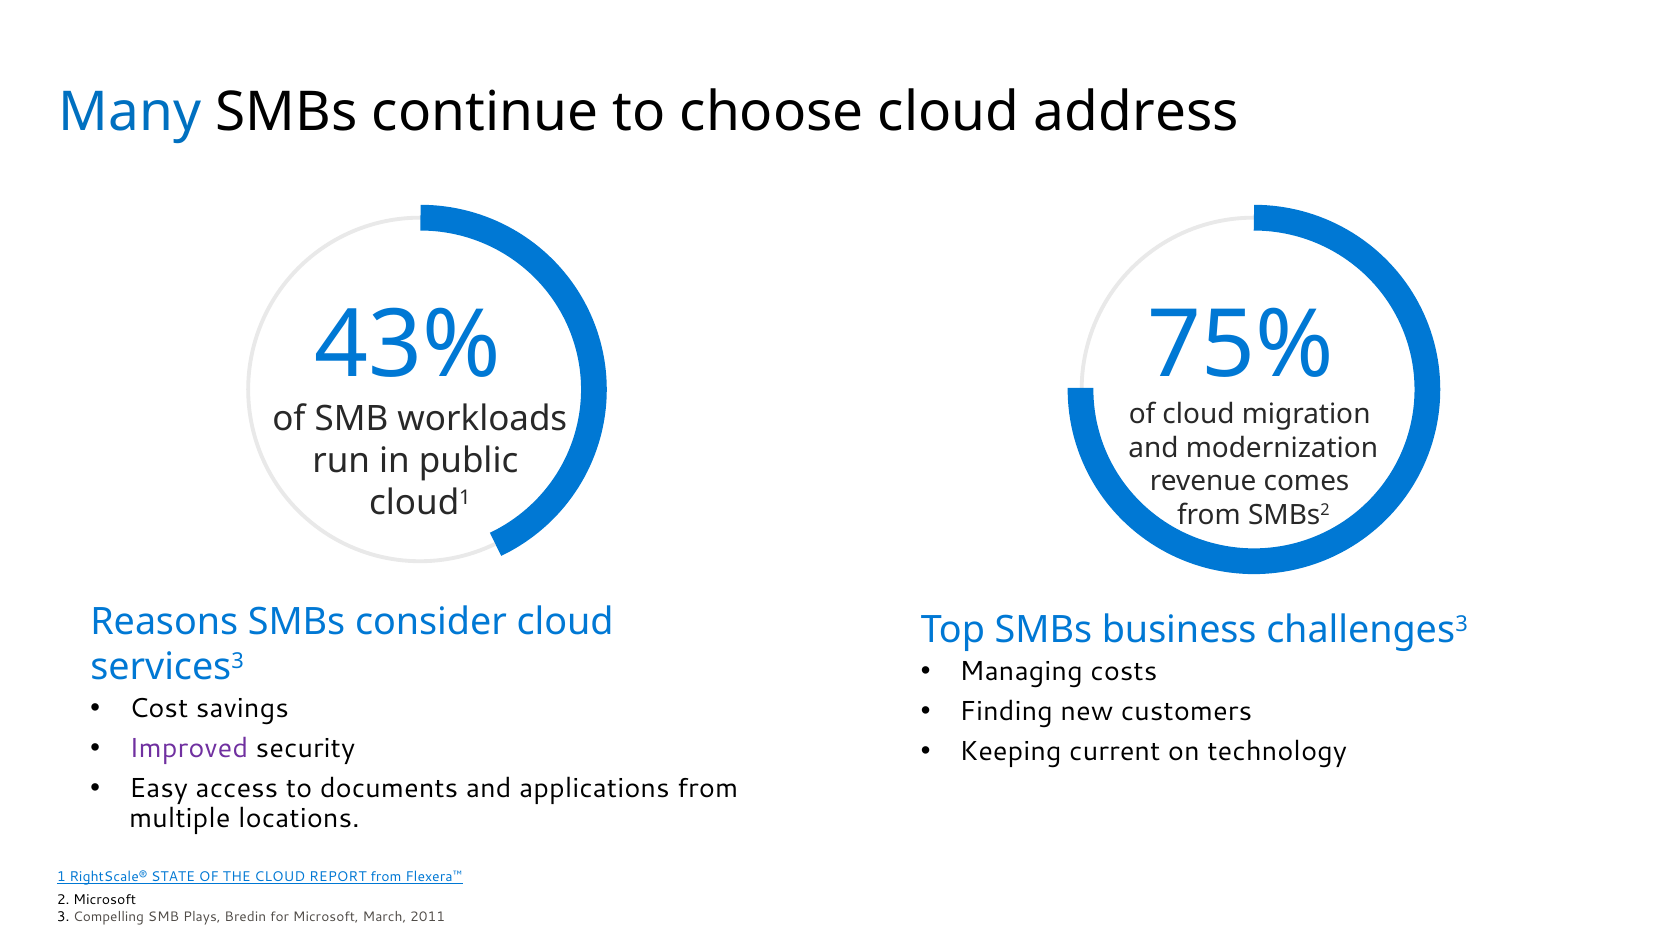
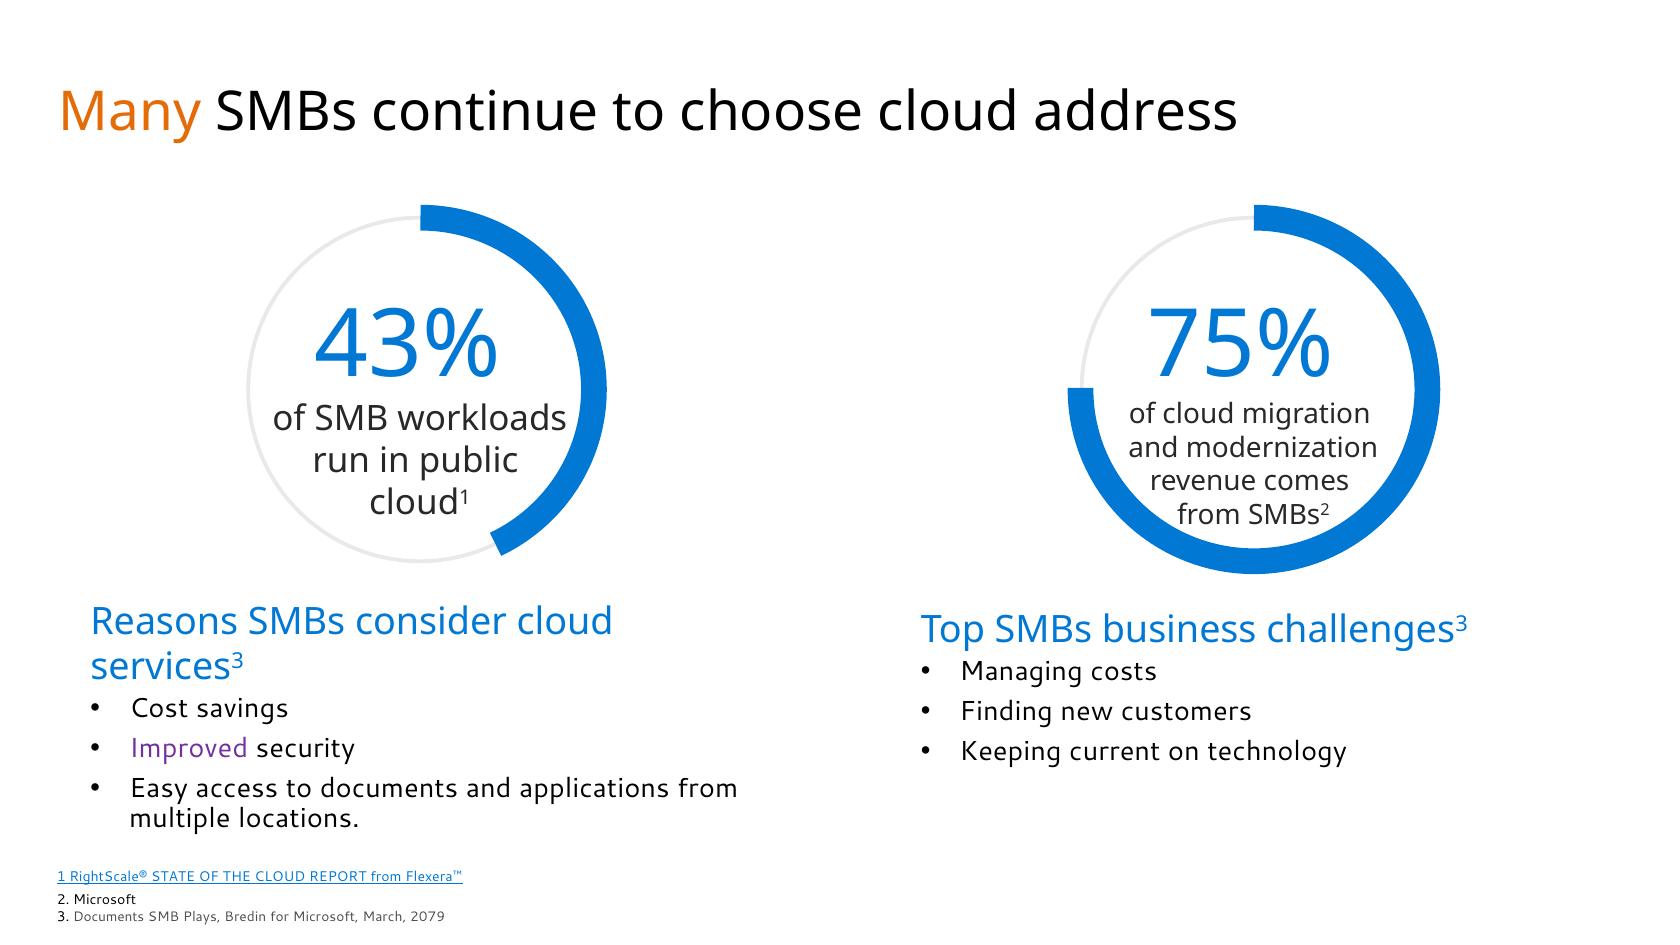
Many colour: blue -> orange
3 Compelling: Compelling -> Documents
2011: 2011 -> 2079
